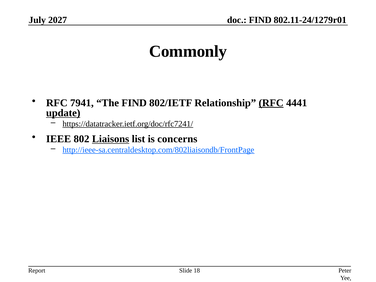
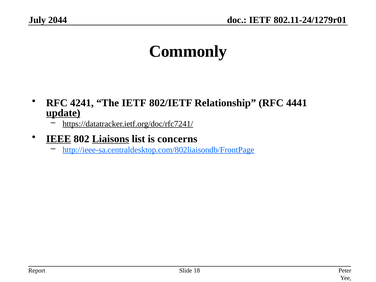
2027: 2027 -> 2044
FIND at (260, 20): FIND -> IETF
7941: 7941 -> 4241
The FIND: FIND -> IETF
RFC at (271, 103) underline: present -> none
IEEE underline: none -> present
